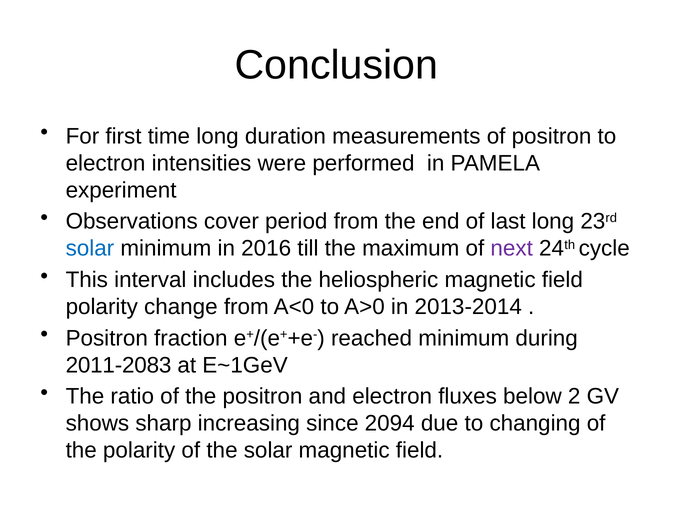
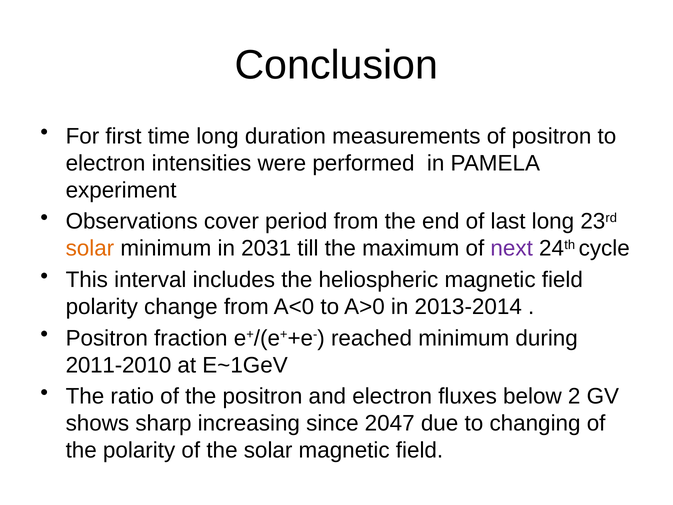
solar at (90, 248) colour: blue -> orange
2016: 2016 -> 2031
2011-2083: 2011-2083 -> 2011-2010
2094: 2094 -> 2047
